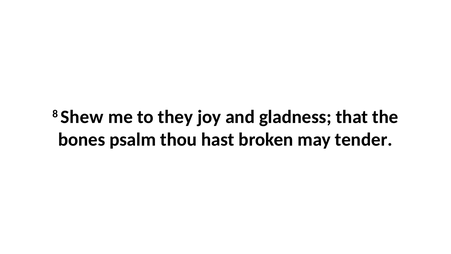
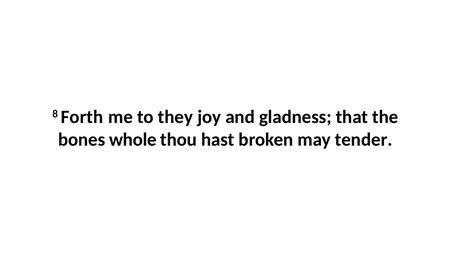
Shew: Shew -> Forth
psalm: psalm -> whole
